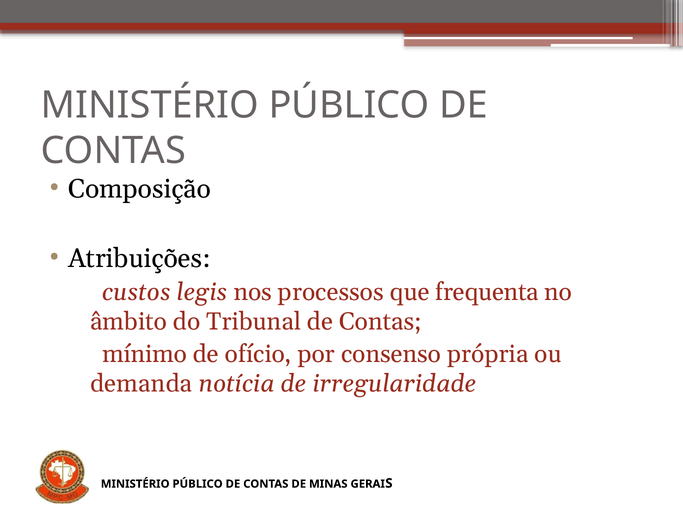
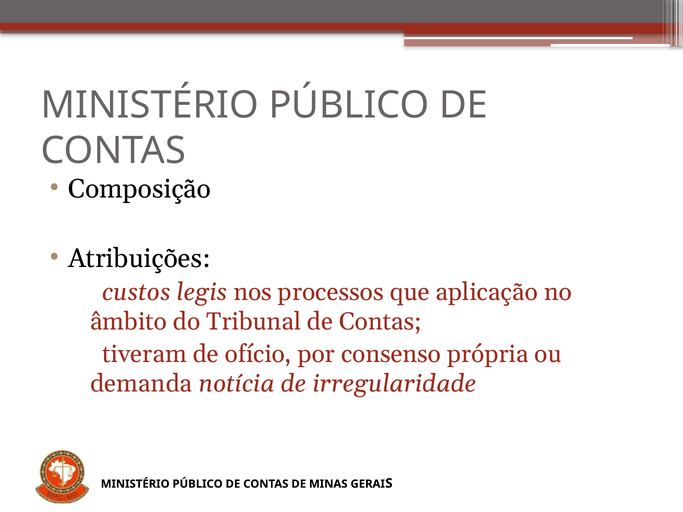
frequenta: frequenta -> aplicação
mínimo: mínimo -> tiveram
